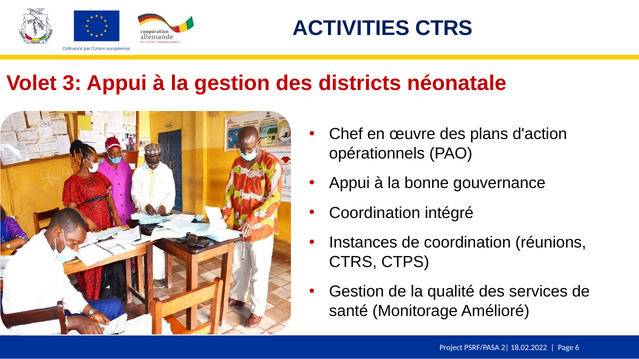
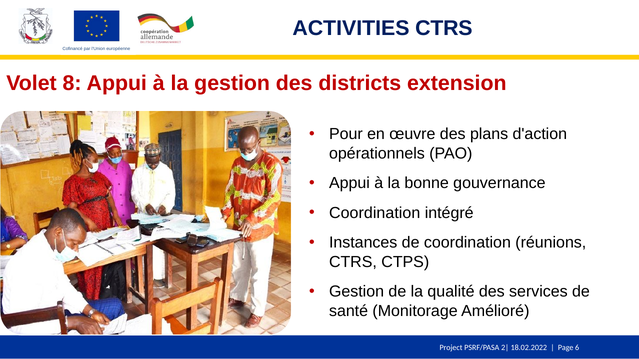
3: 3 -> 8
néonatale: néonatale -> extension
Chef: Chef -> Pour
